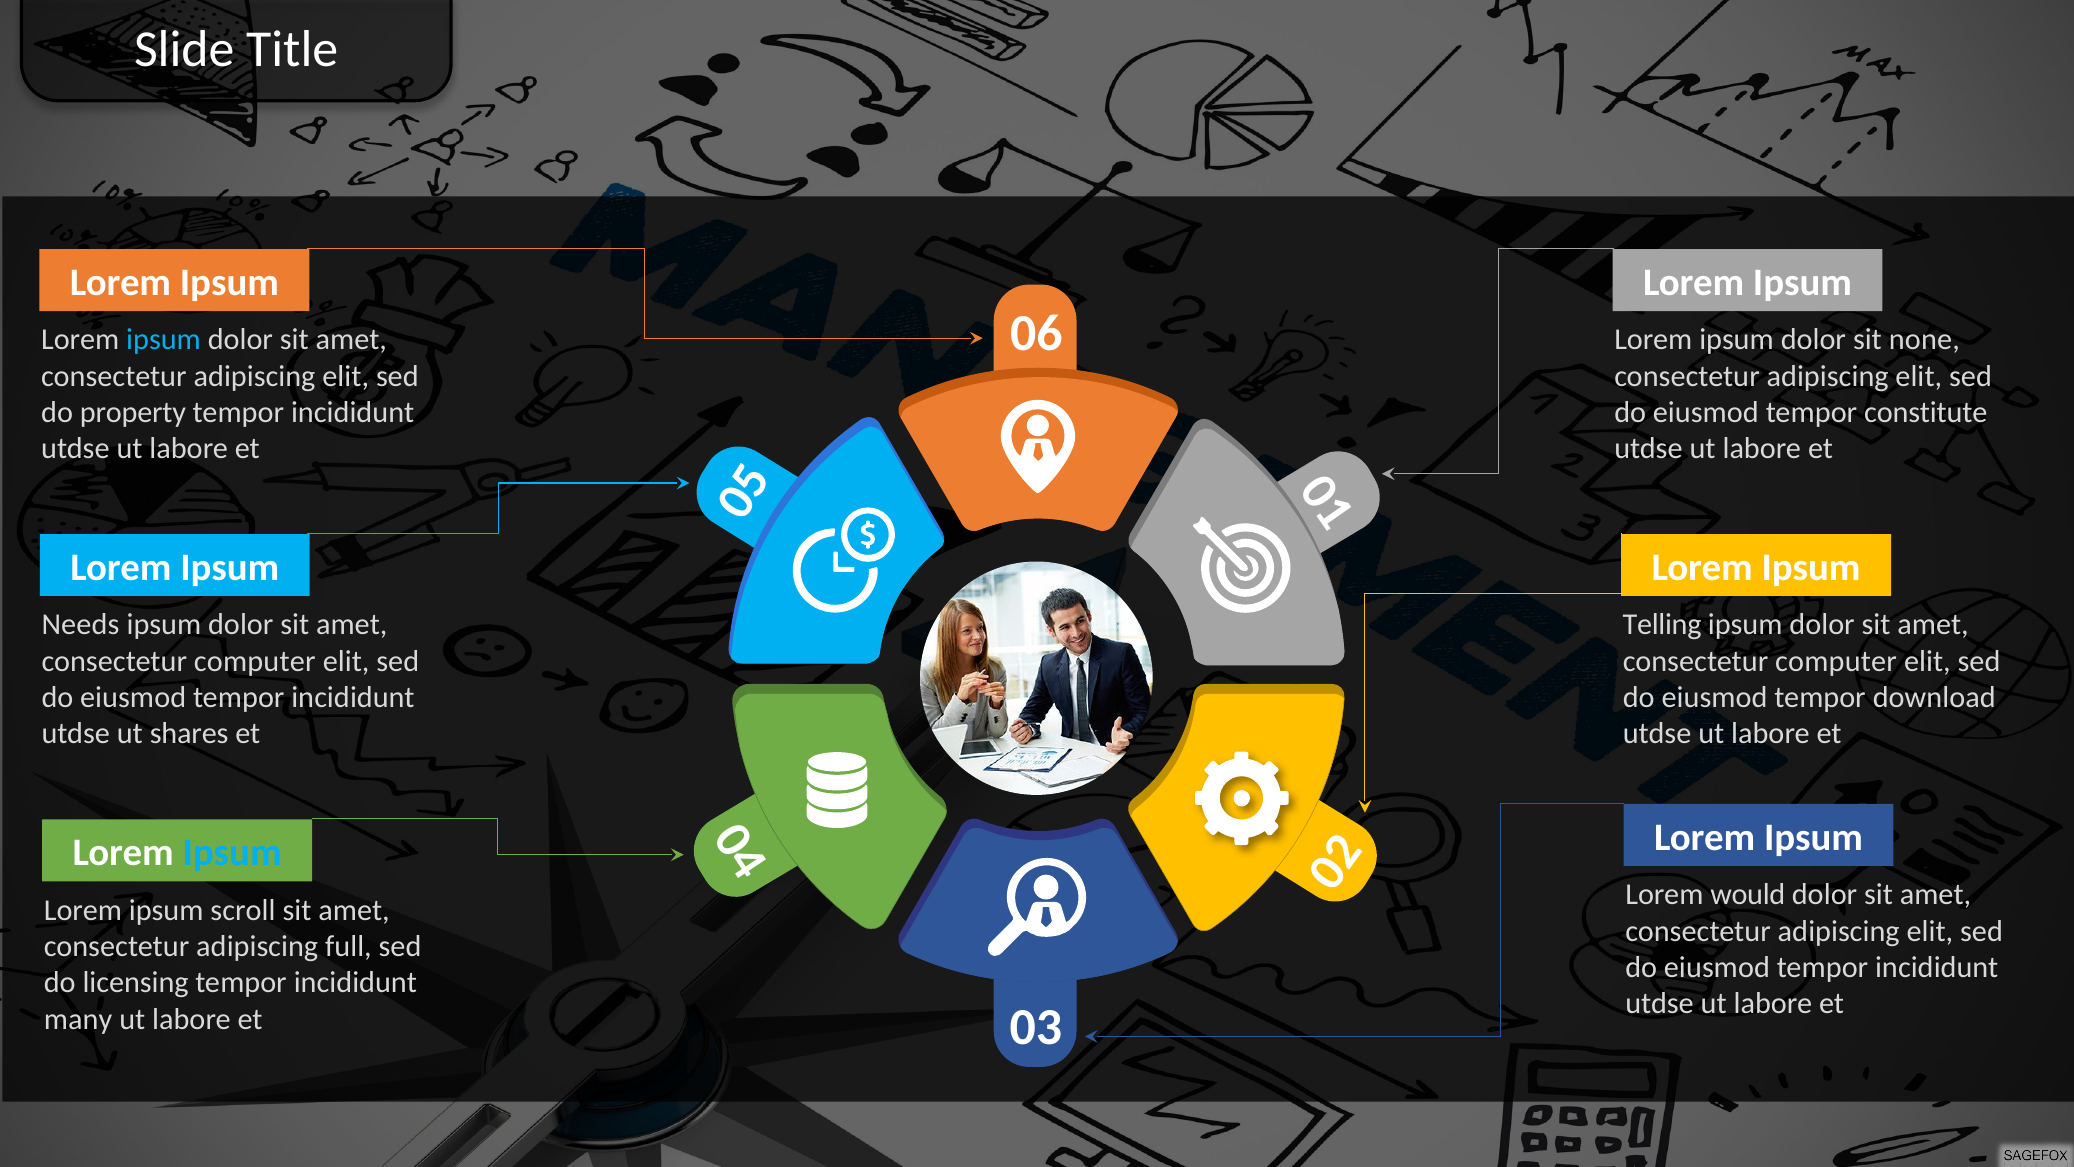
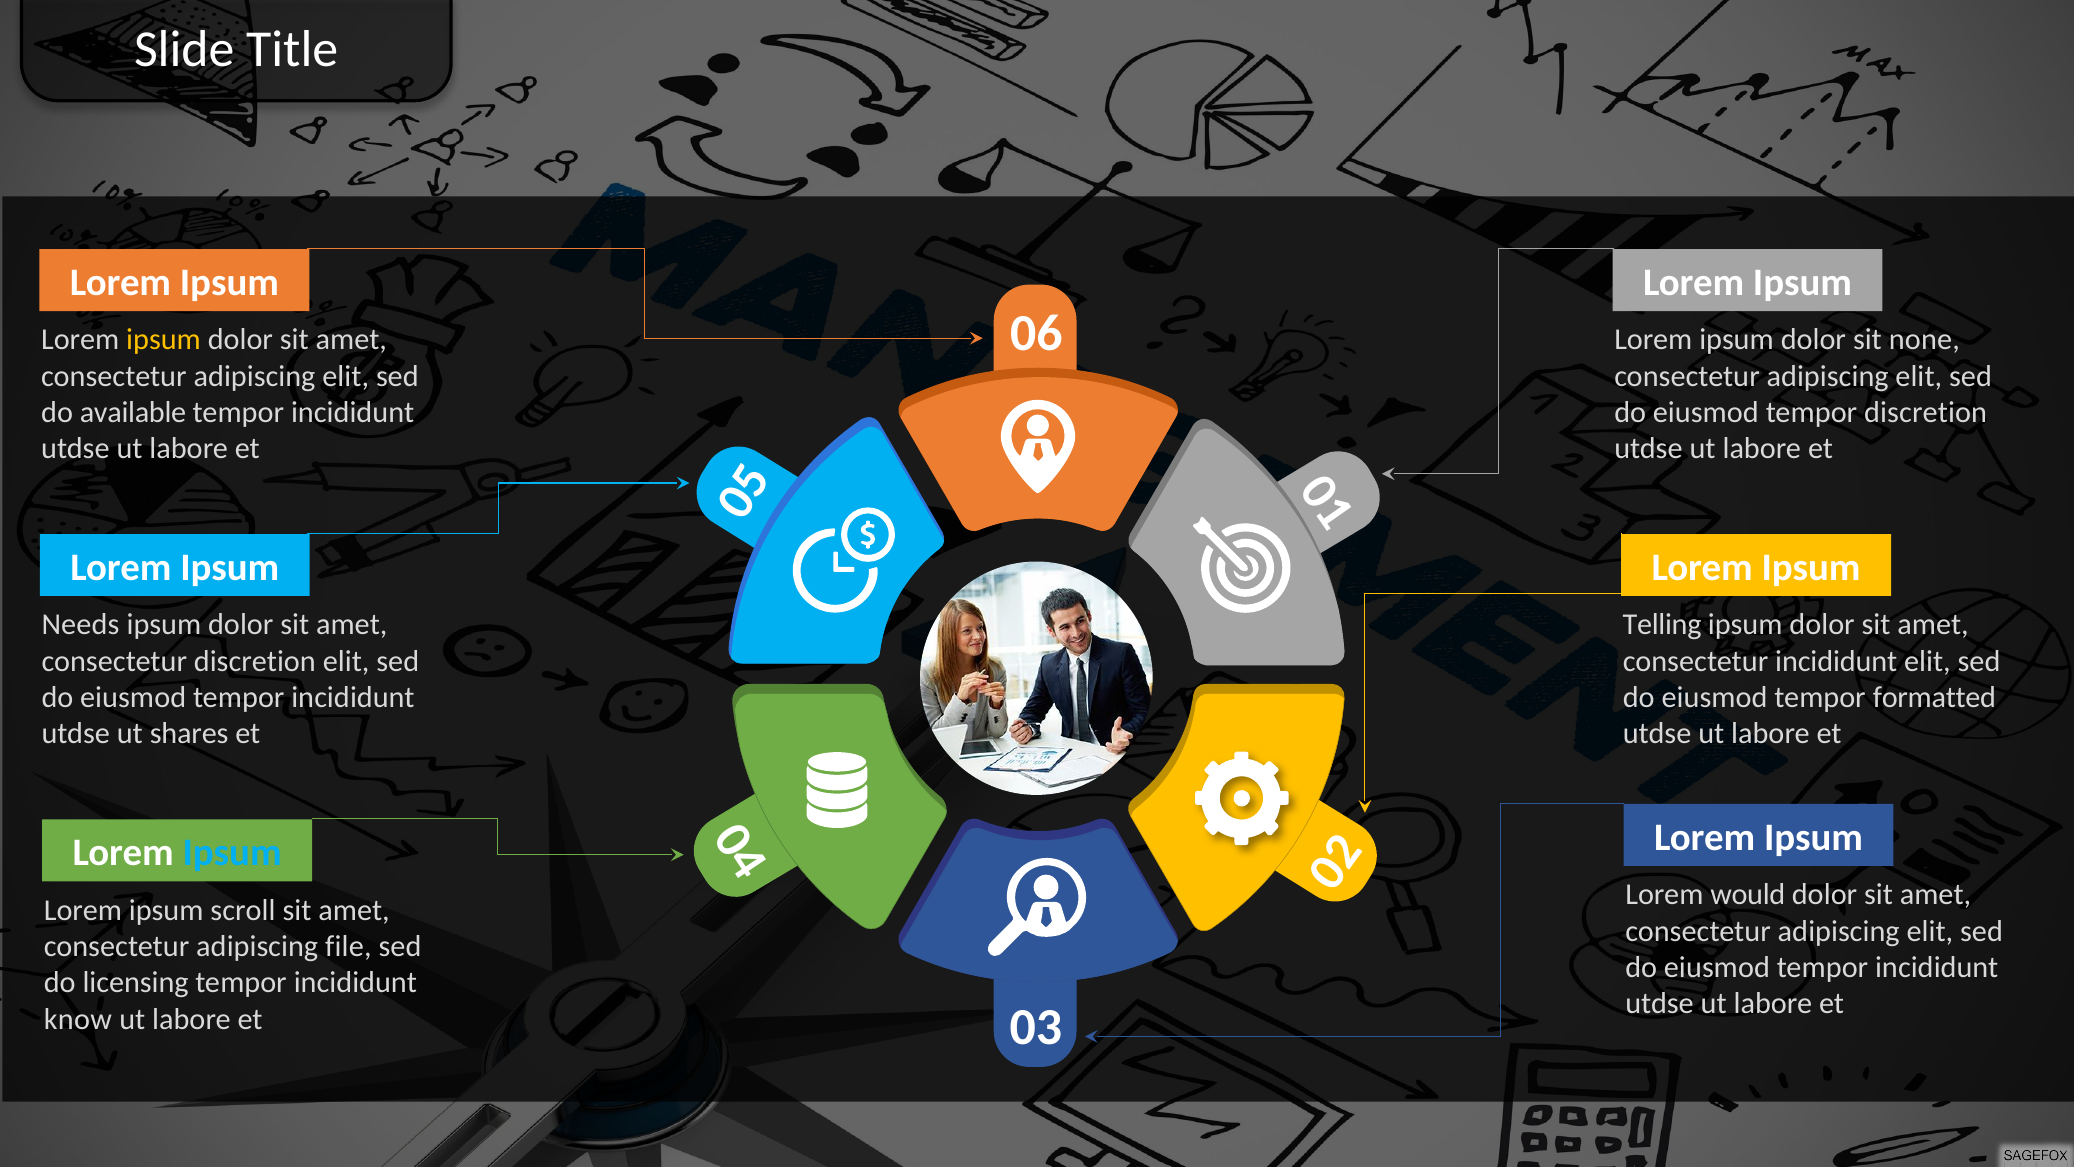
ipsum at (164, 340) colour: light blue -> yellow
property: property -> available
tempor constitute: constitute -> discretion
computer at (255, 661): computer -> discretion
computer at (1836, 661): computer -> incididunt
download: download -> formatted
full: full -> file
many: many -> know
